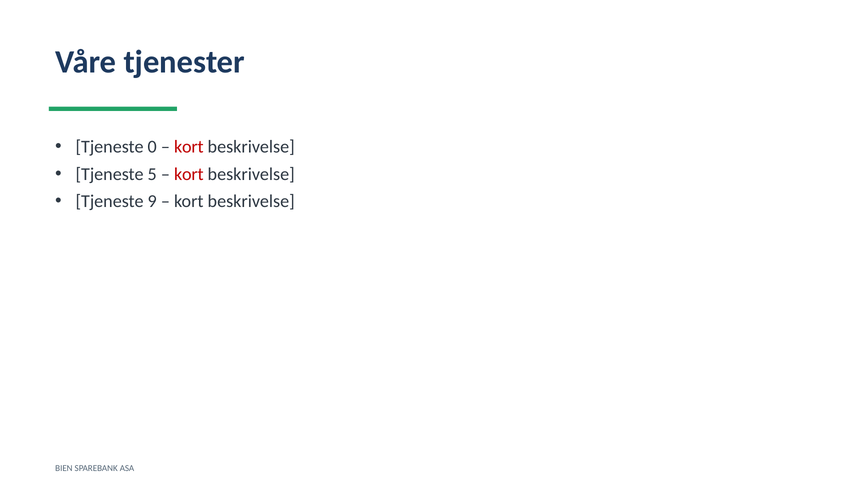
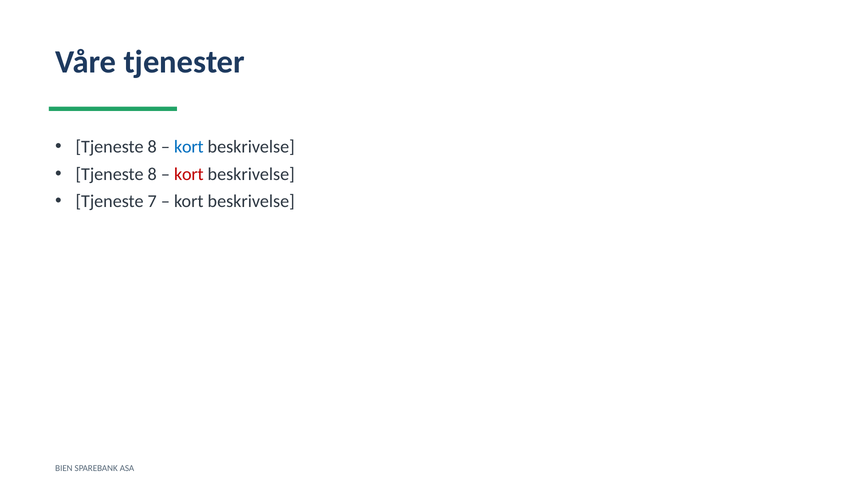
0 at (152, 147): 0 -> 8
kort at (189, 147) colour: red -> blue
5 at (152, 174): 5 -> 8
9: 9 -> 7
